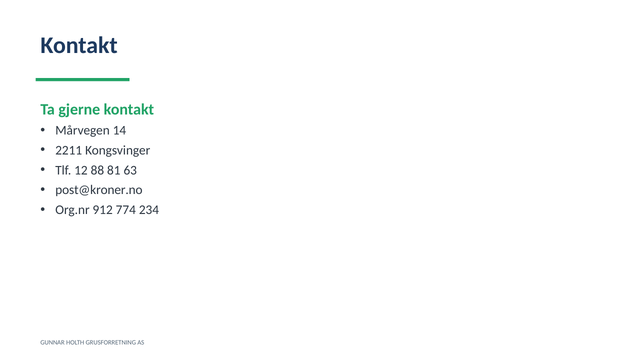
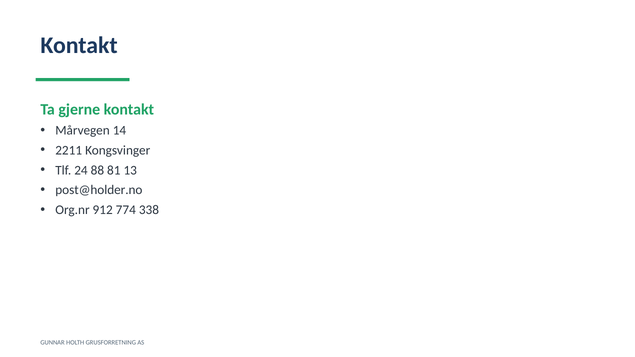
12: 12 -> 24
63: 63 -> 13
post@kroner.no: post@kroner.no -> post@holder.no
234: 234 -> 338
